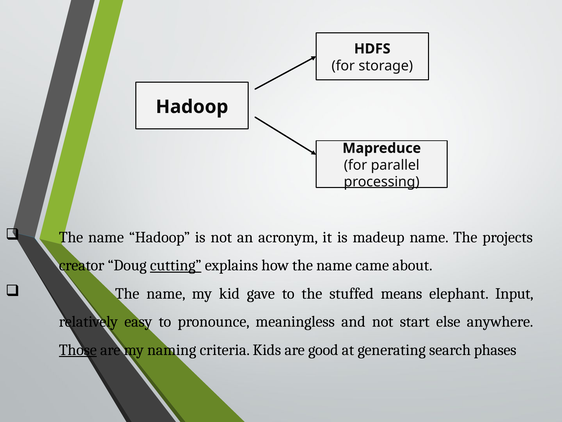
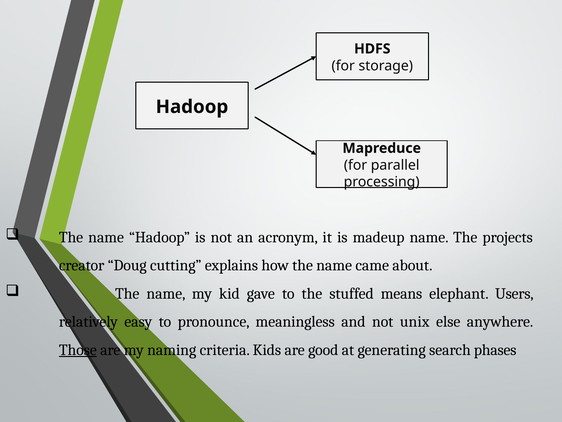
cutting underline: present -> none
Input: Input -> Users
start: start -> unix
